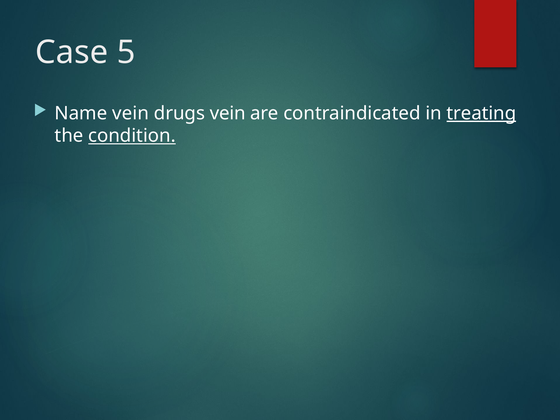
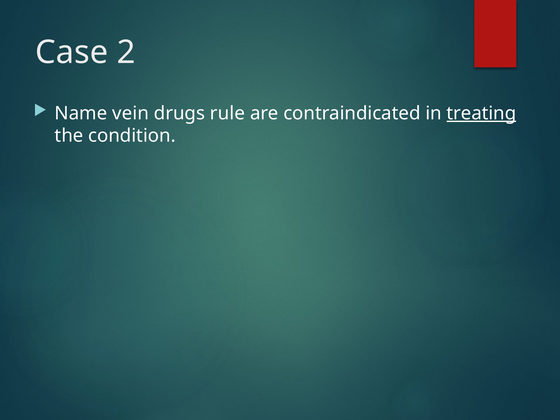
5: 5 -> 2
drugs vein: vein -> rule
condition underline: present -> none
